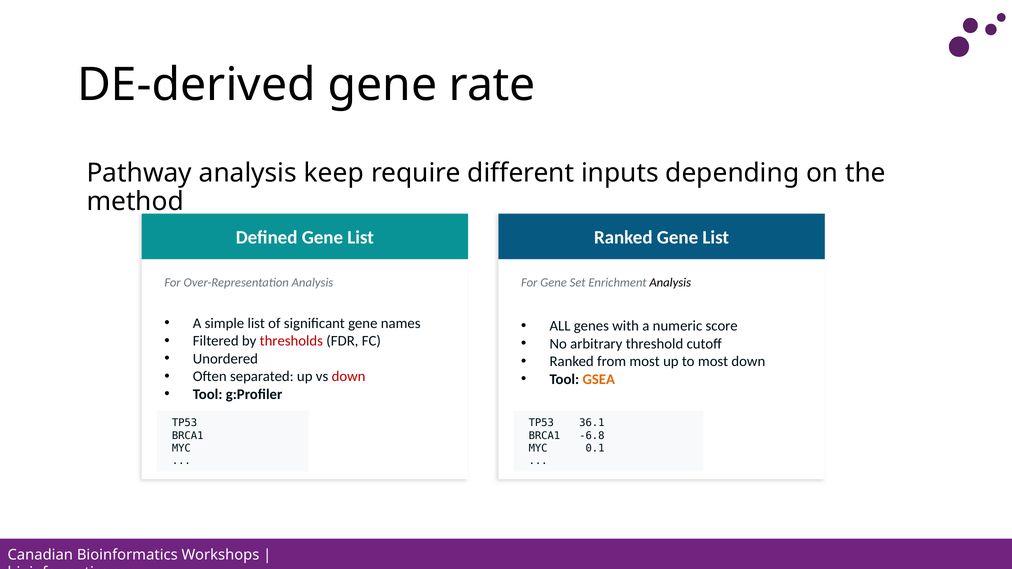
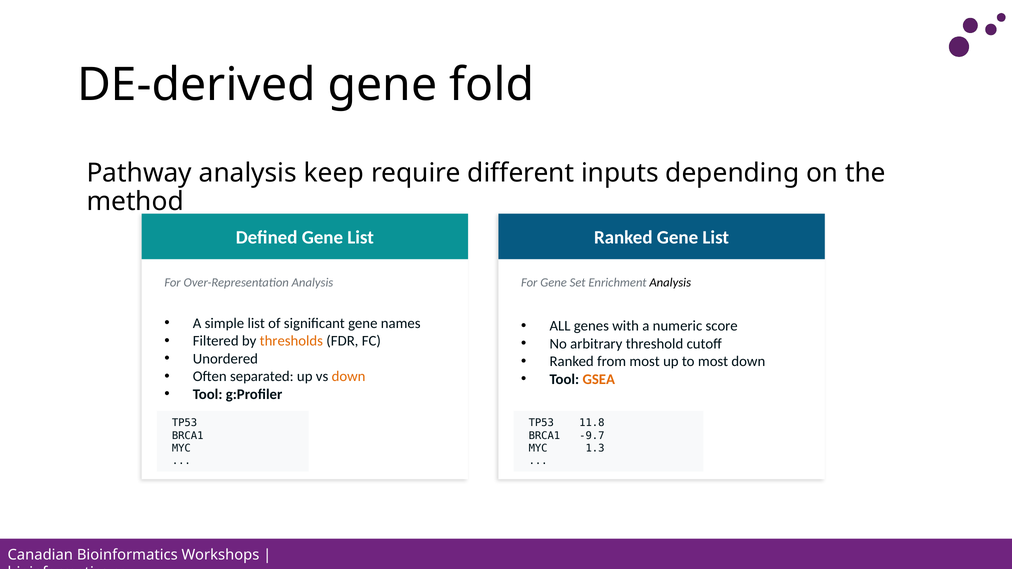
rate: rate -> fold
thresholds colour: red -> orange
down at (349, 377) colour: red -> orange
36.1: 36.1 -> 11.8
-6.8: -6.8 -> -9.7
0.1: 0.1 -> 1.3
